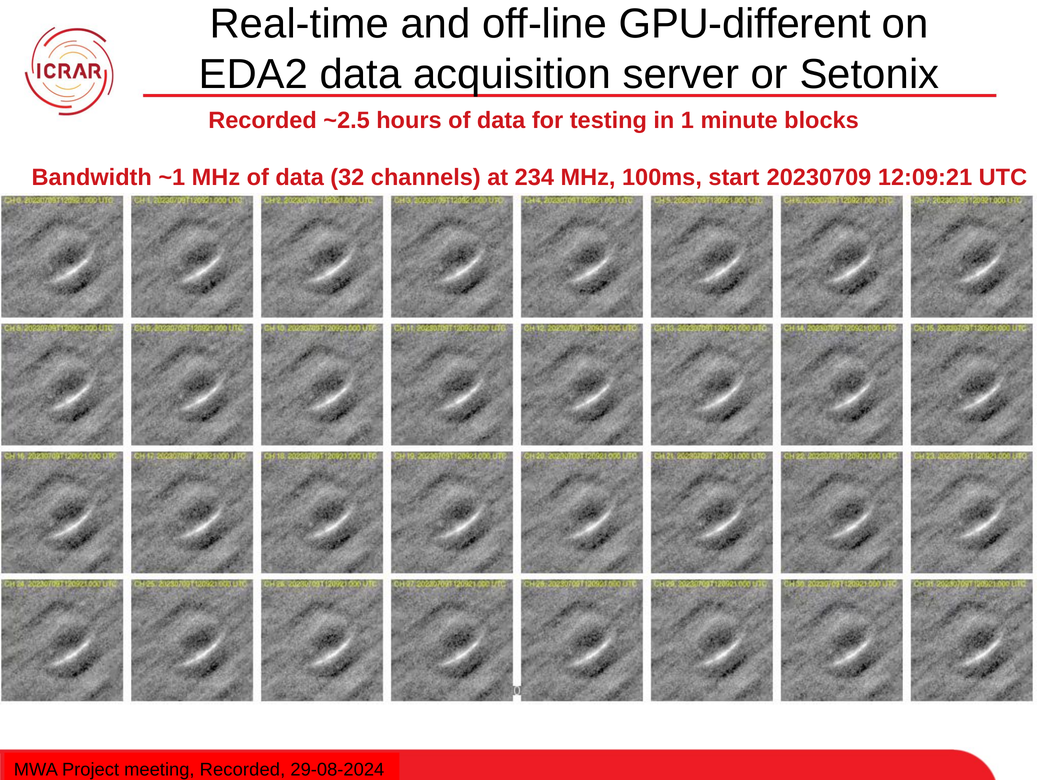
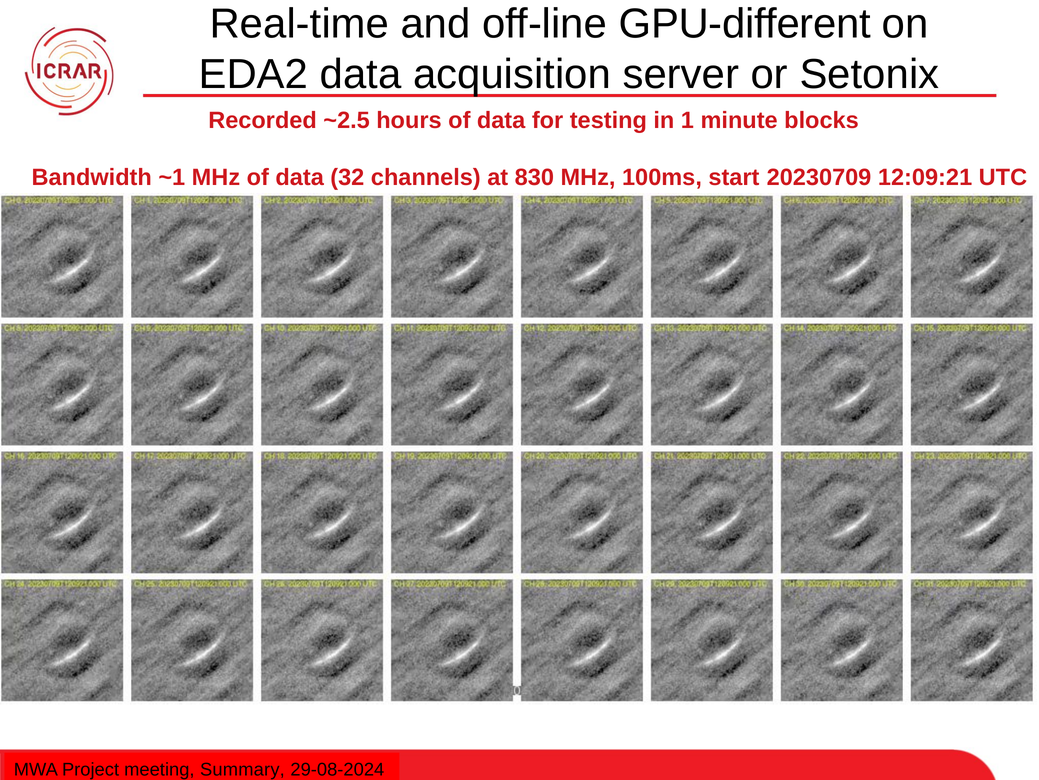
234: 234 -> 830
meeting Recorded: Recorded -> Summary
